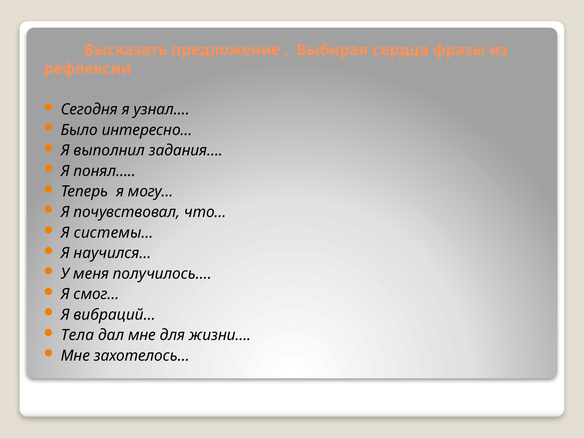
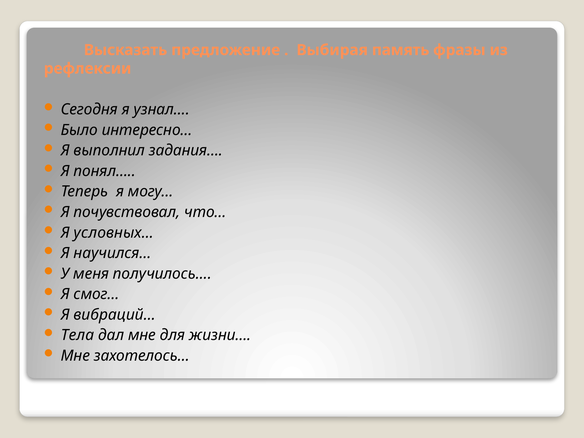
сердца: сердца -> память
системы…: системы… -> условных…
